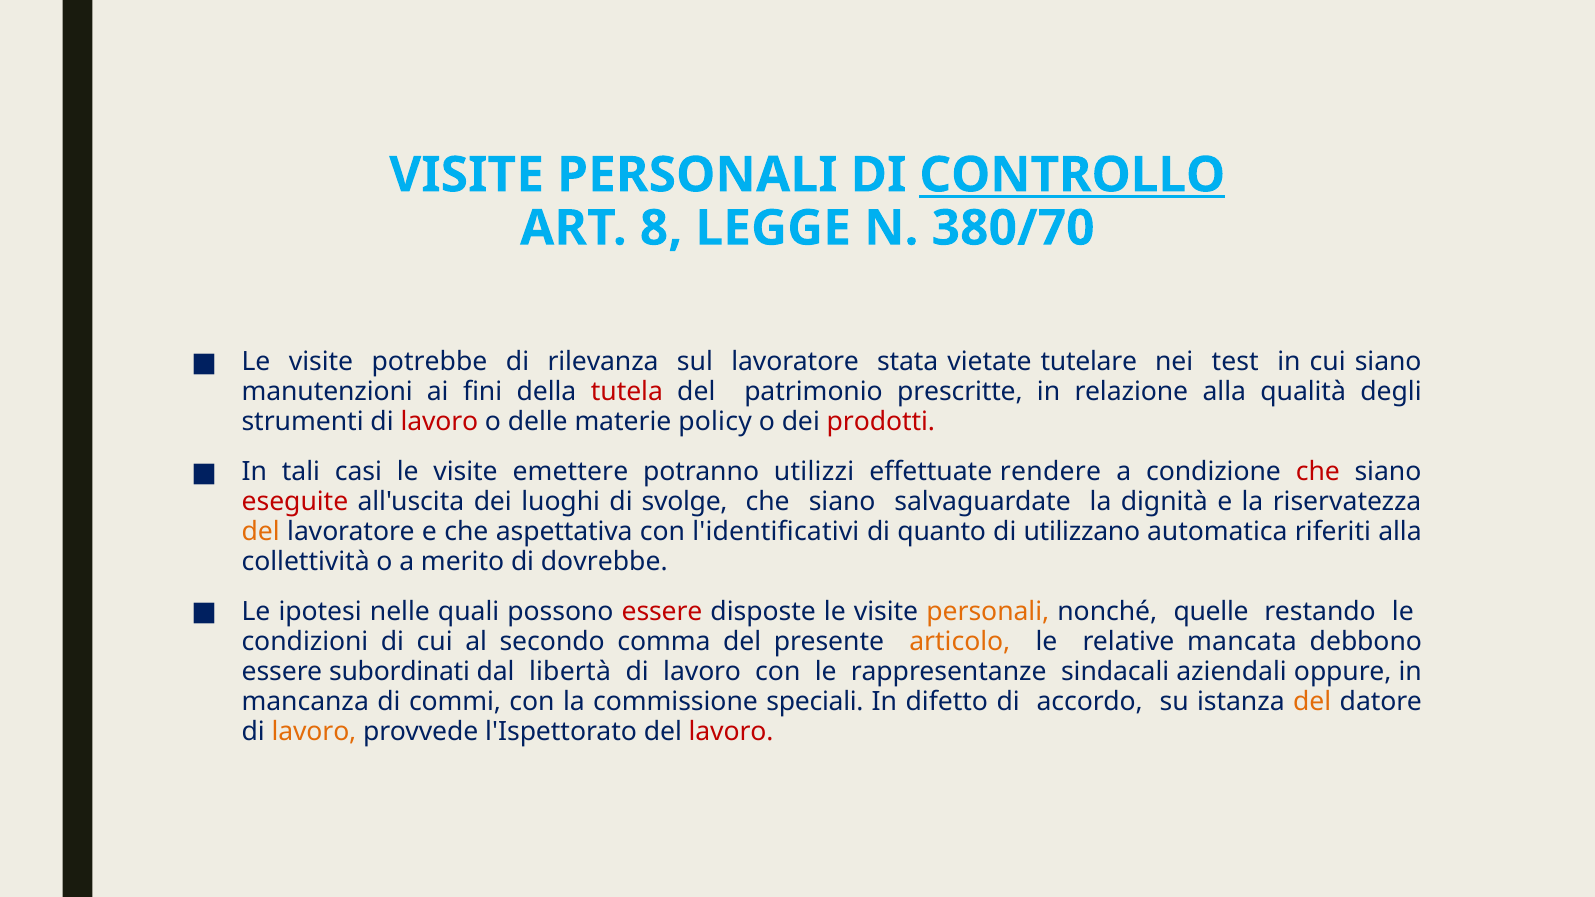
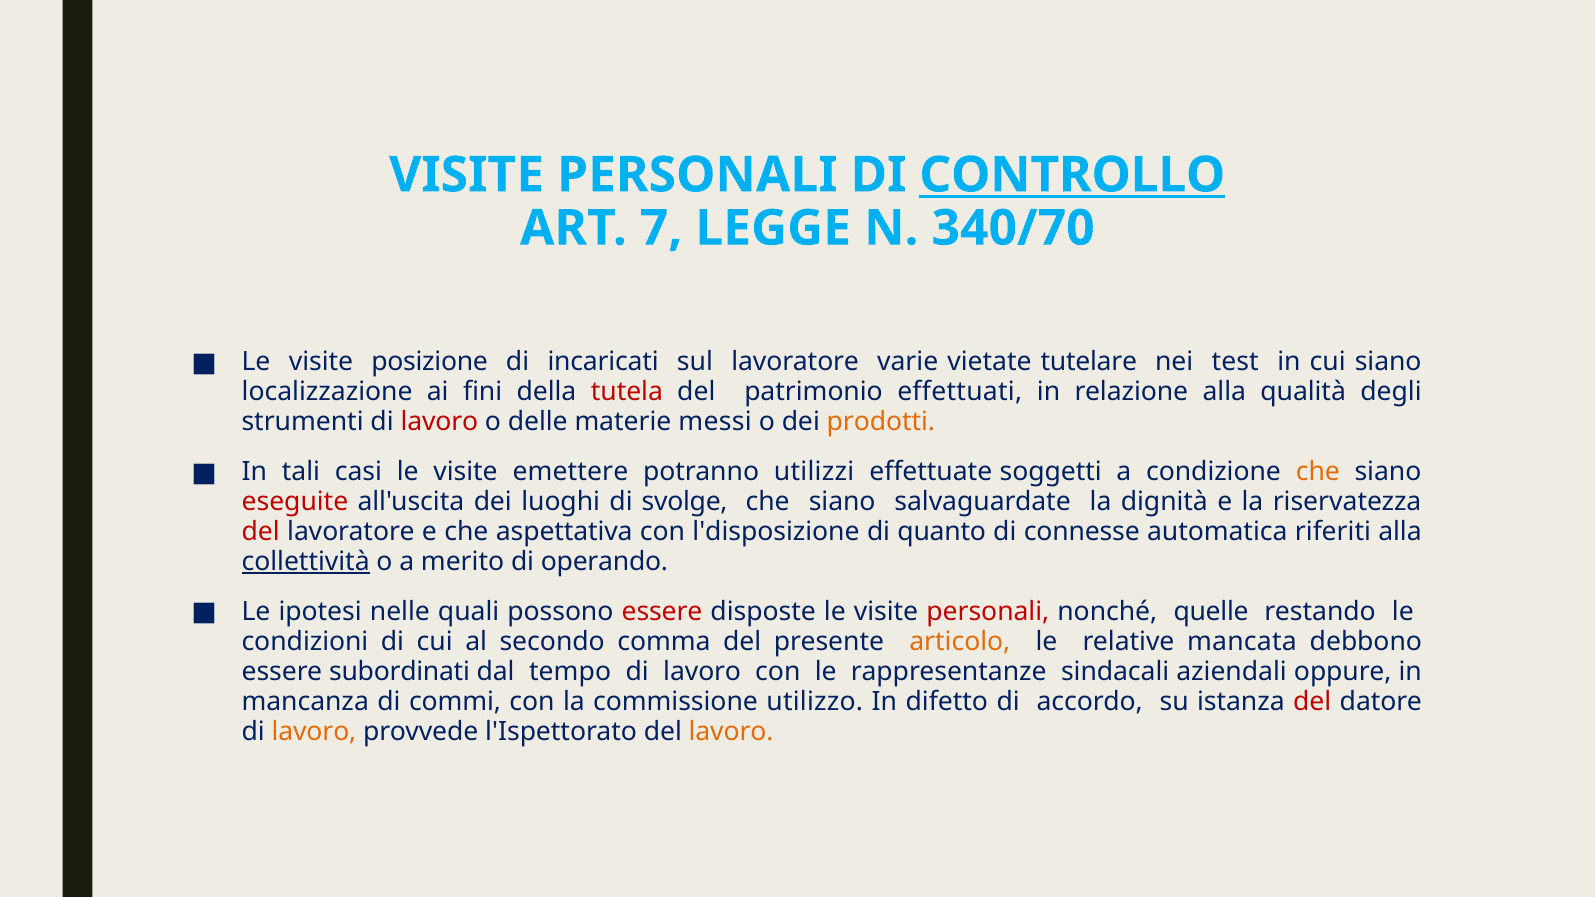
8: 8 -> 7
380/70: 380/70 -> 340/70
potrebbe: potrebbe -> posizione
rilevanza: rilevanza -> incaricati
stata: stata -> varie
manutenzioni: manutenzioni -> localizzazione
prescritte: prescritte -> effettuati
policy: policy -> messi
prodotti colour: red -> orange
rendere: rendere -> soggetti
che at (1318, 472) colour: red -> orange
del at (261, 532) colour: orange -> red
l'identificativi: l'identificativi -> l'disposizione
utilizzano: utilizzano -> connesse
collettività underline: none -> present
dovrebbe: dovrebbe -> operando
personali at (988, 612) colour: orange -> red
libertà: libertà -> tempo
speciali: speciali -> utilizzo
del at (1312, 702) colour: orange -> red
lavoro at (731, 732) colour: red -> orange
